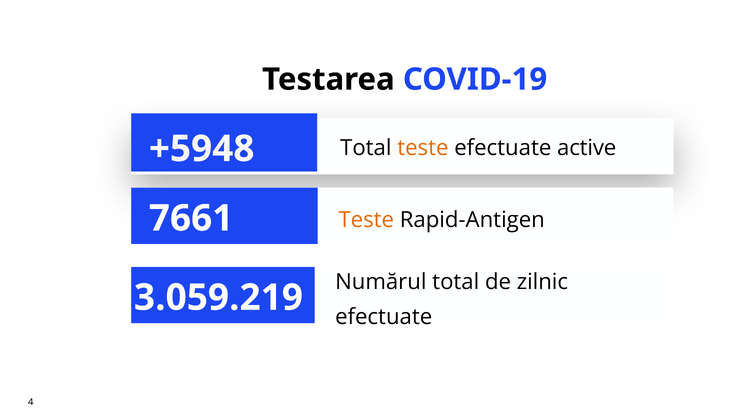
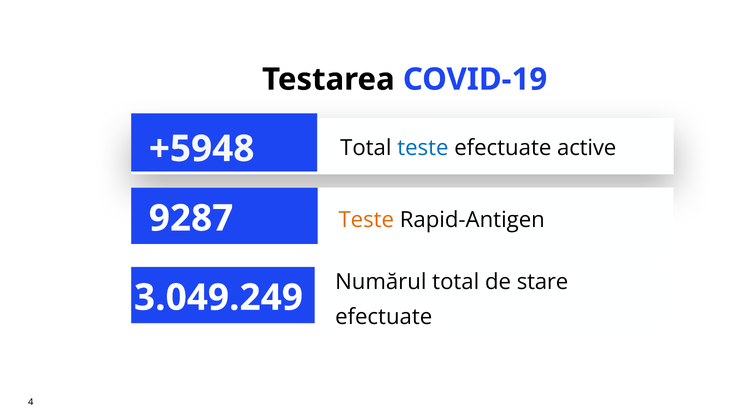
teste at (423, 148) colour: orange -> blue
7661: 7661 -> 9287
zilnic: zilnic -> stare
3.059.219: 3.059.219 -> 3.049.249
